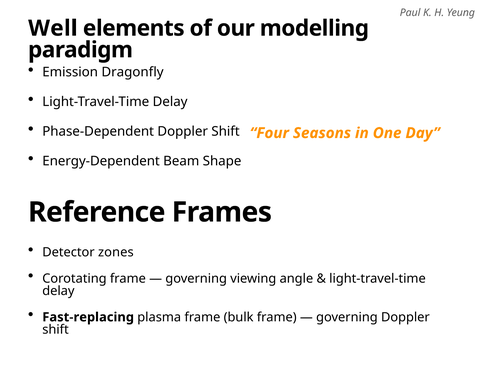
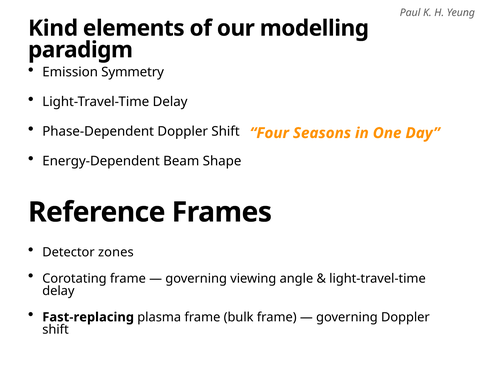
Well: Well -> Kind
Dragonfly: Dragonfly -> Symmetry
